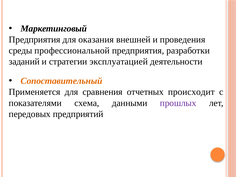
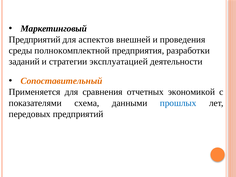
Предприятия at (35, 40): Предприятия -> Предприятий
оказания: оказания -> аспектов
профессиональной: профессиональной -> полнокомплектной
происходит: происходит -> экономикой
прошлых colour: purple -> blue
